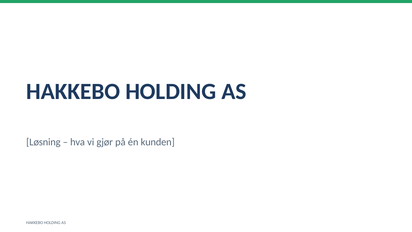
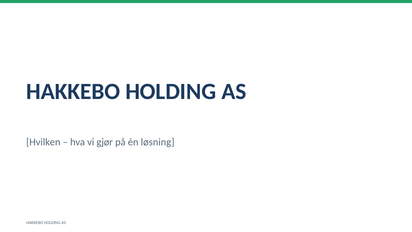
Løsning: Løsning -> Hvilken
kunden: kunden -> løsning
